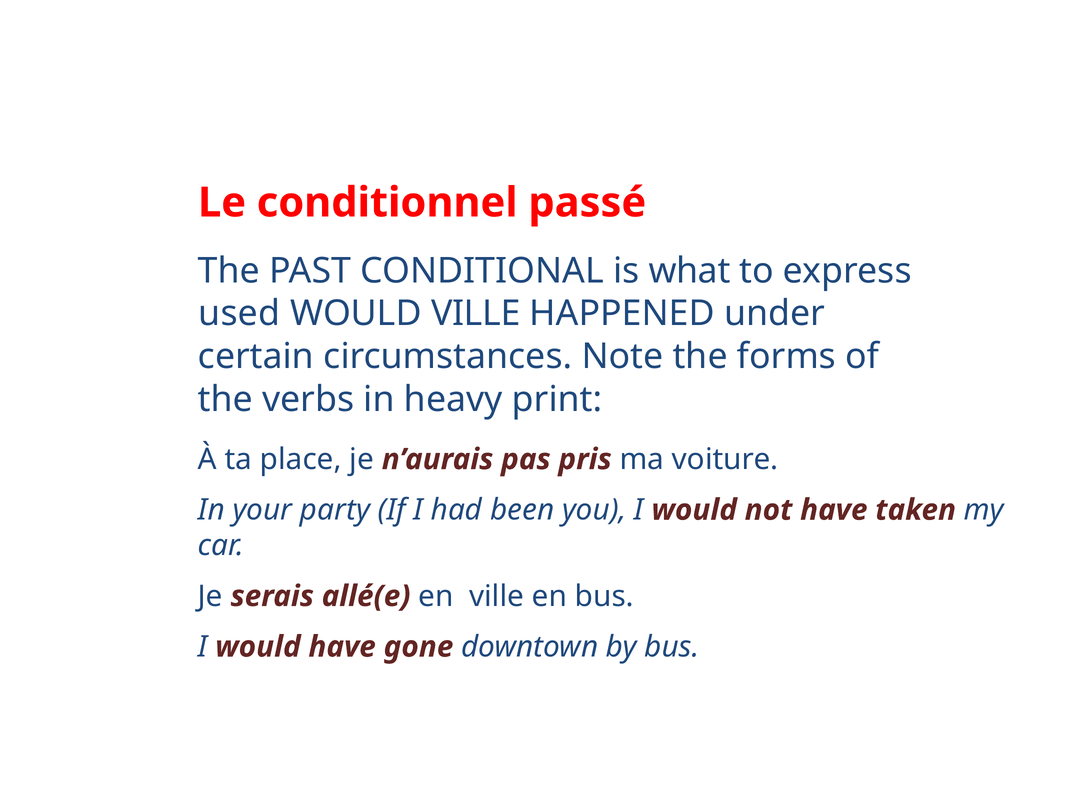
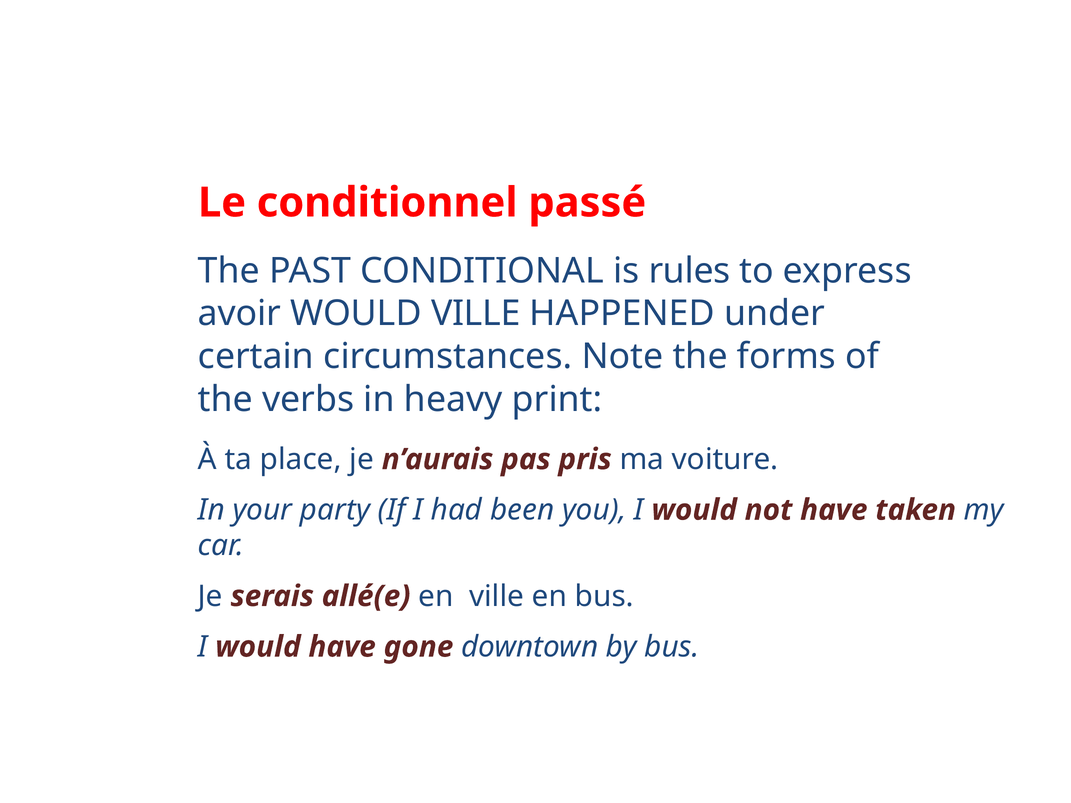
what: what -> rules
used: used -> avoir
